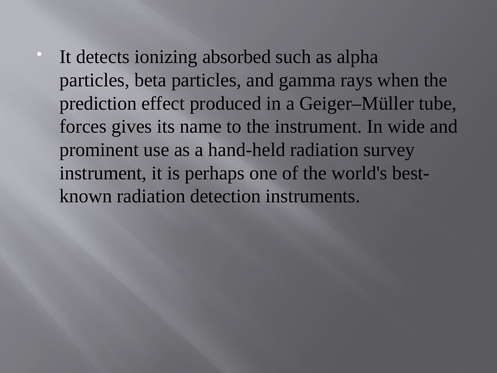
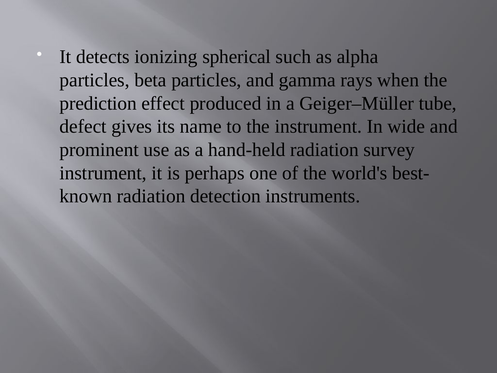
absorbed: absorbed -> spherical
forces: forces -> defect
